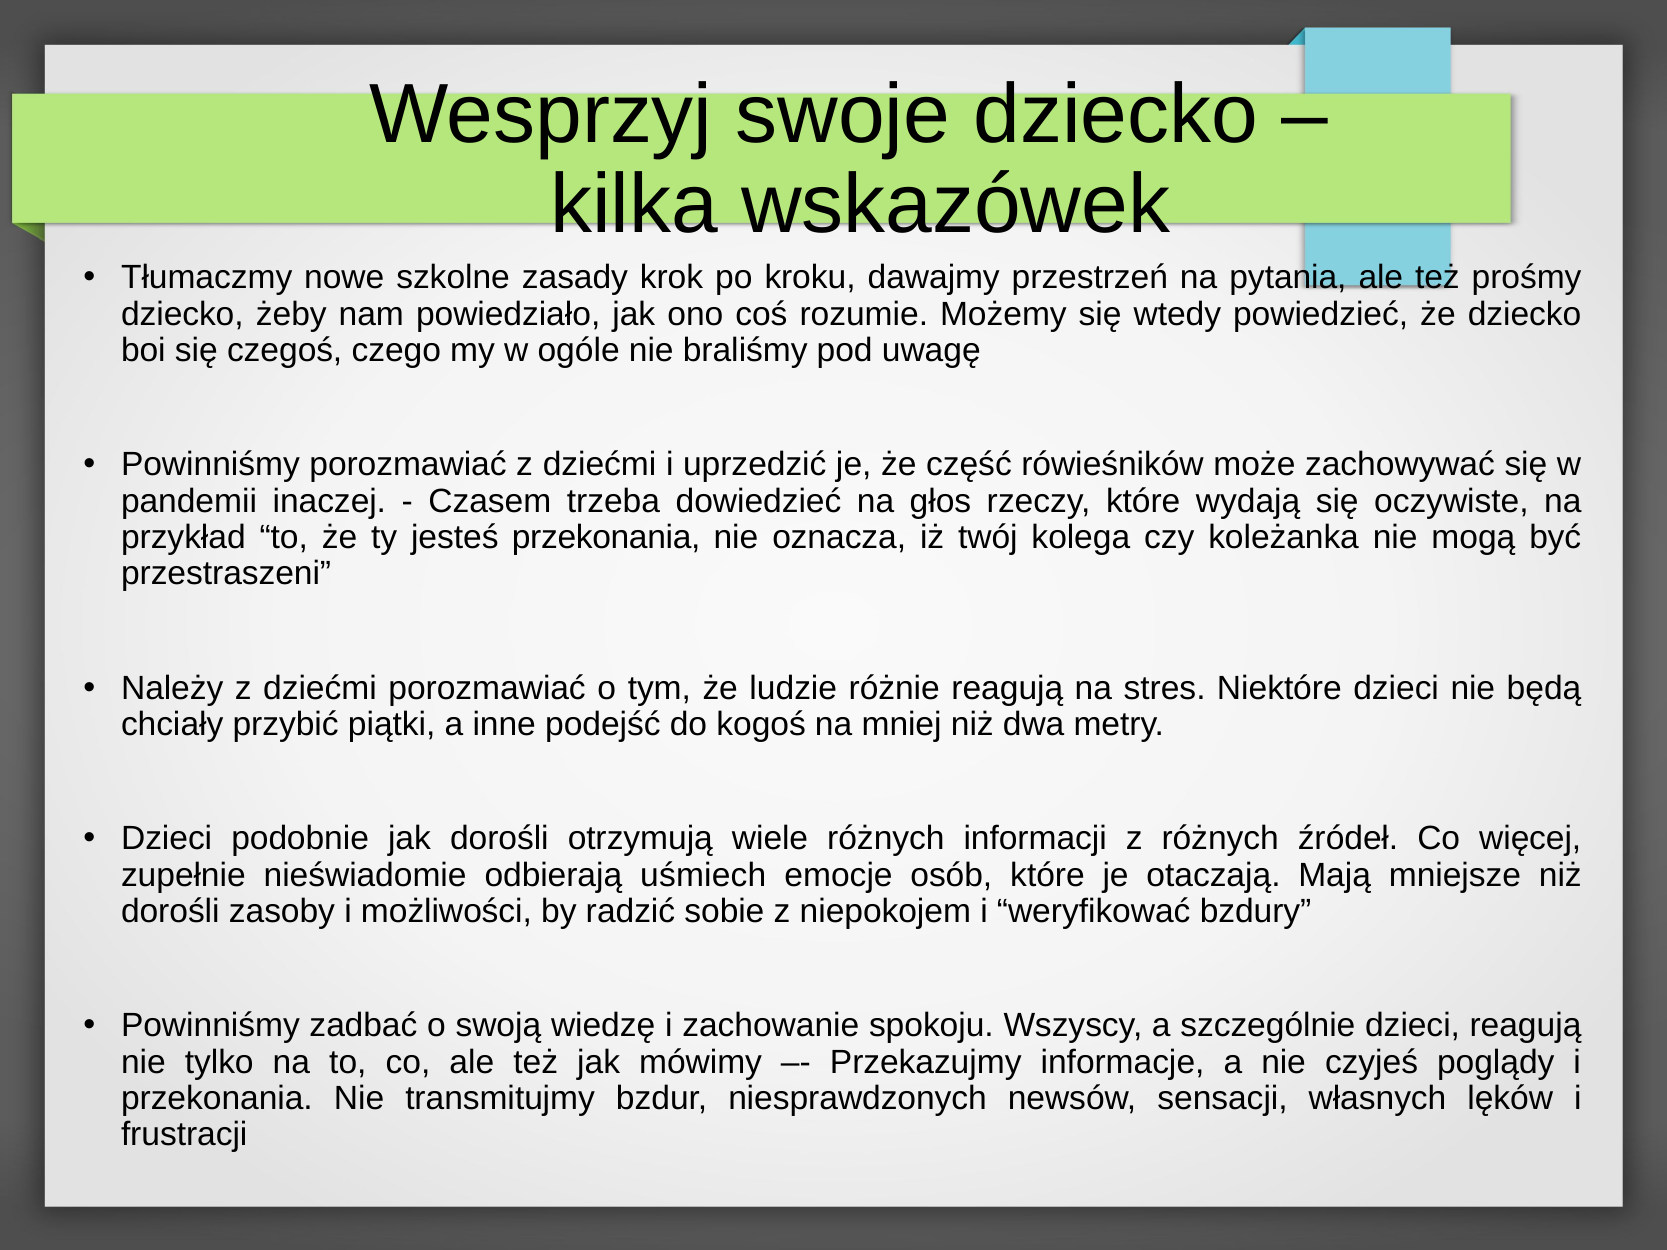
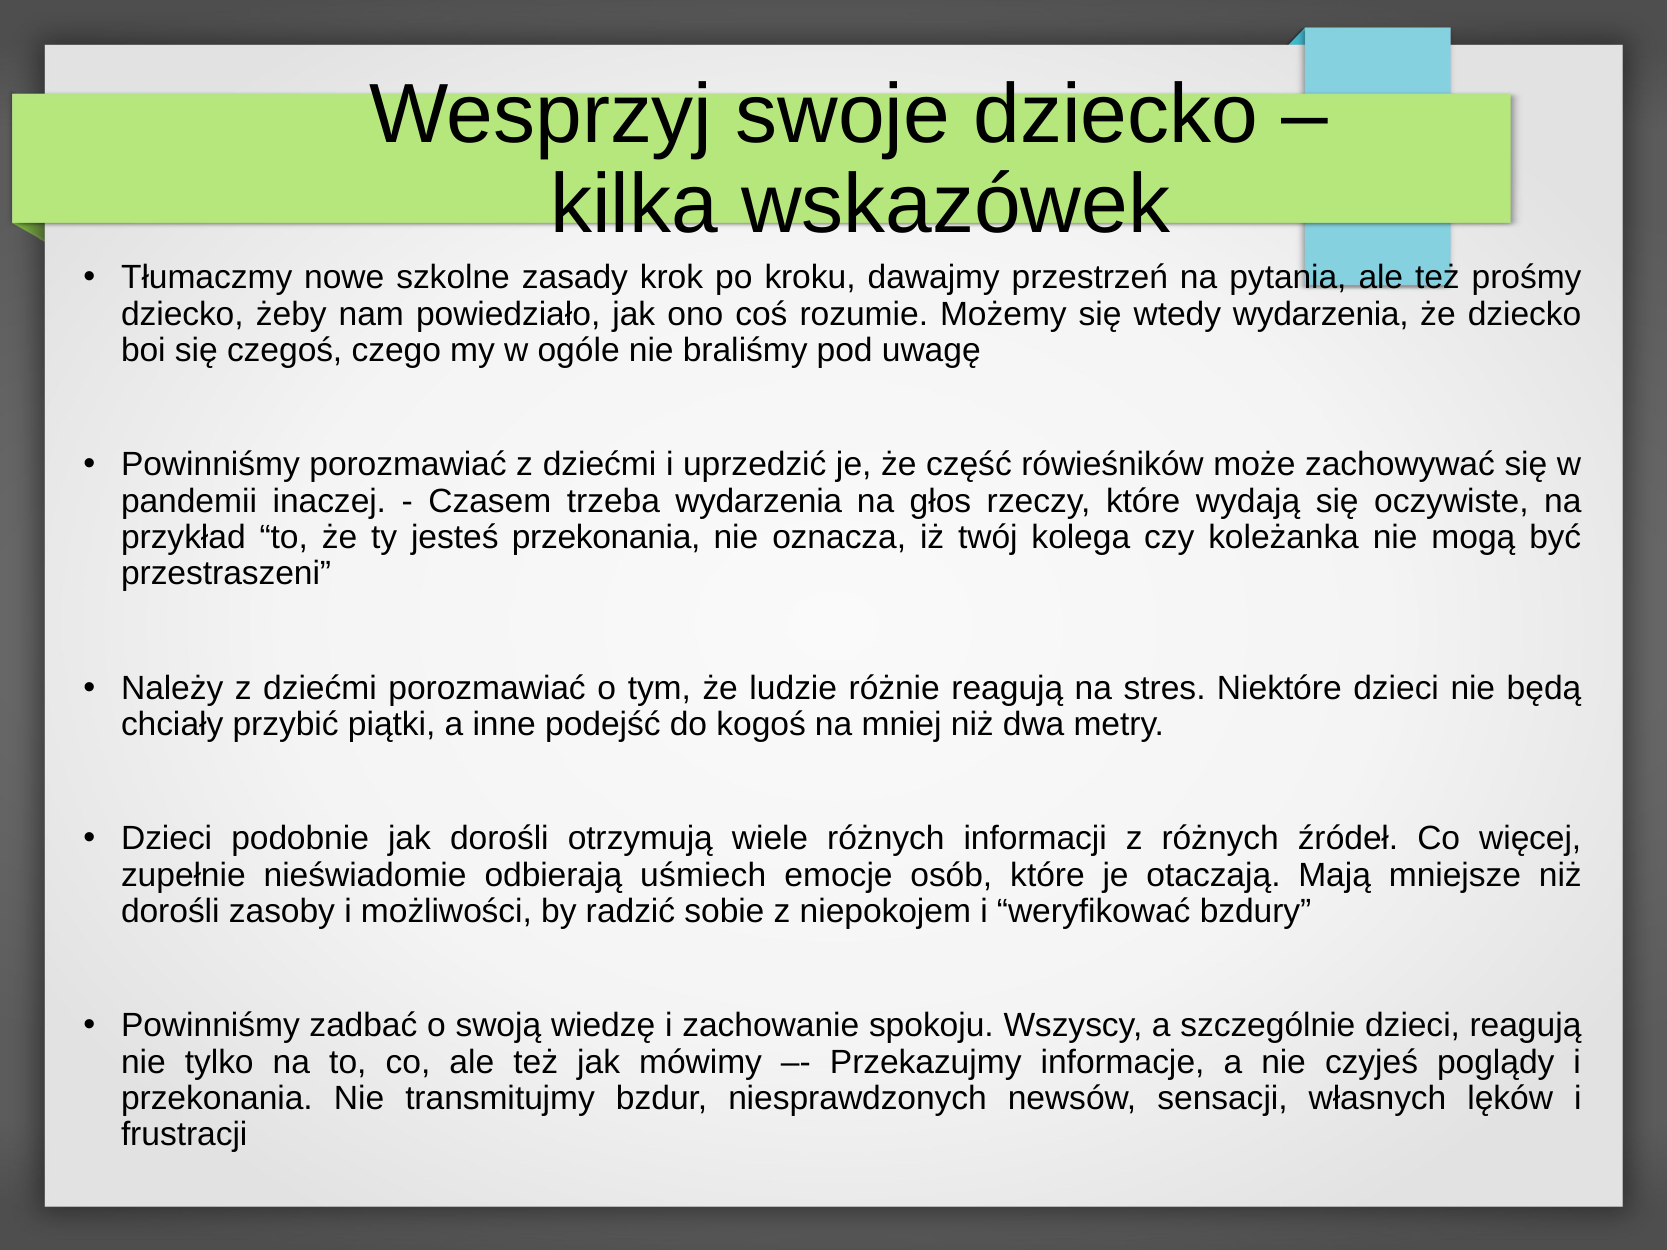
wtedy powiedzieć: powiedzieć -> wydarzenia
trzeba dowiedzieć: dowiedzieć -> wydarzenia
